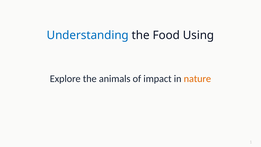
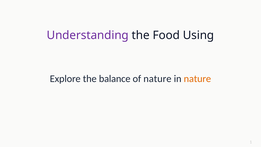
Understanding colour: blue -> purple
animals: animals -> balance
of impact: impact -> nature
